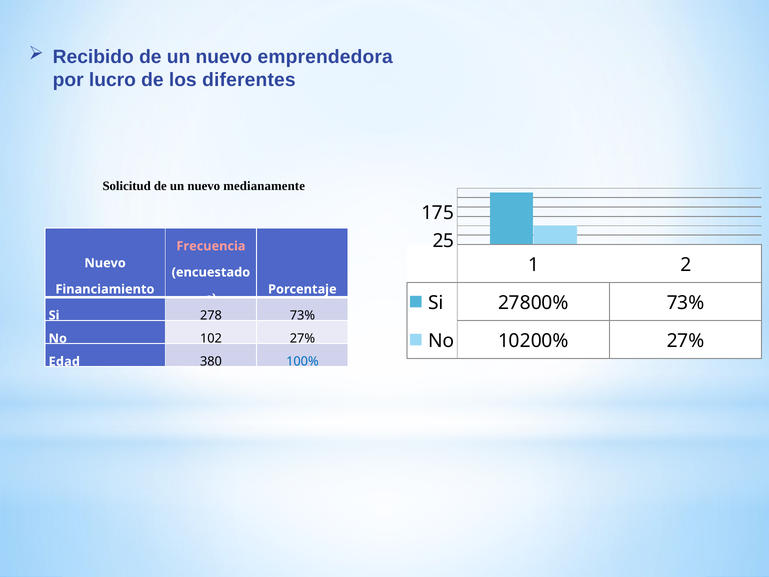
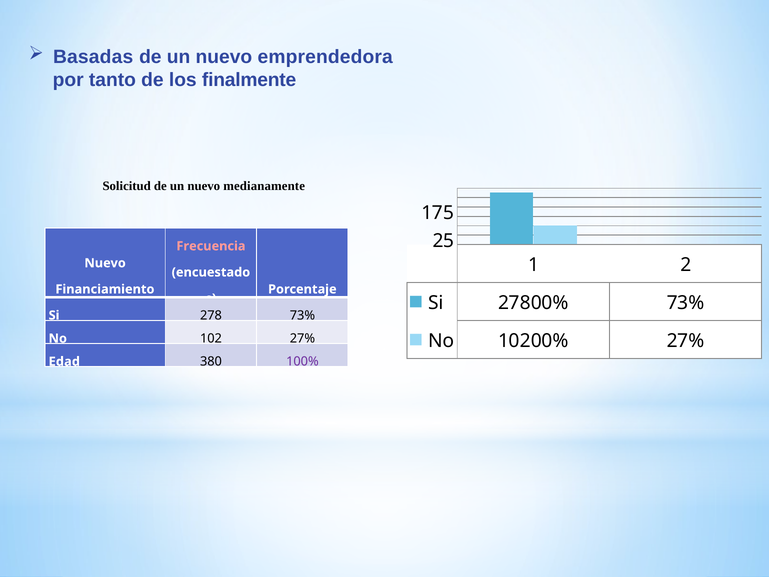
Recibido: Recibido -> Basadas
lucro: lucro -> tanto
diferentes: diferentes -> finalmente
100% colour: blue -> purple
